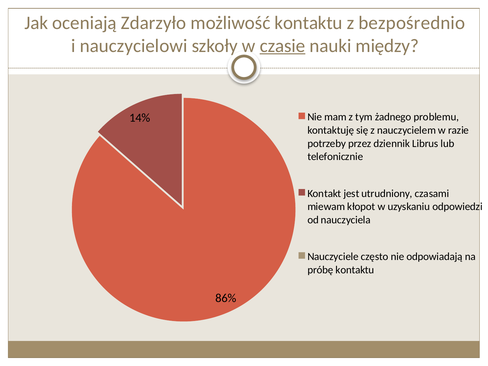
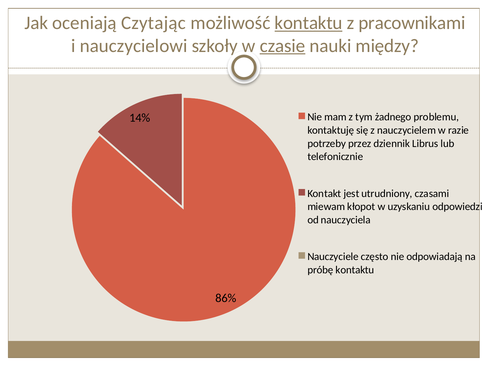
Zdarzyło: Zdarzyło -> Czytając
kontaktu at (309, 23) underline: none -> present
bezpośrednio: bezpośrednio -> pracownikami
